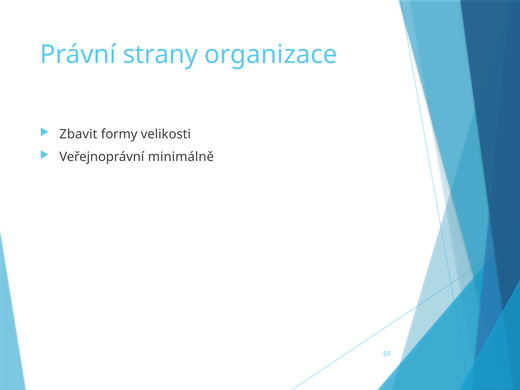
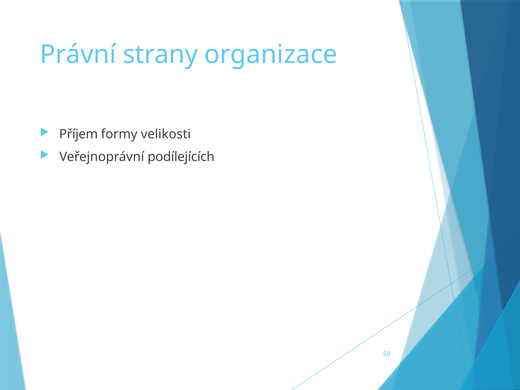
Zbavit: Zbavit -> Příjem
minimálně: minimálně -> podílejících
